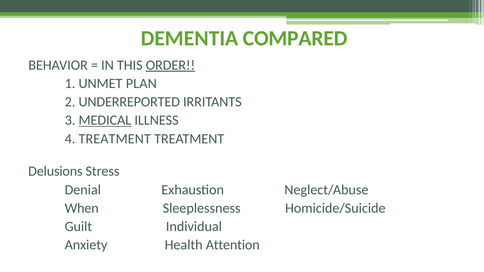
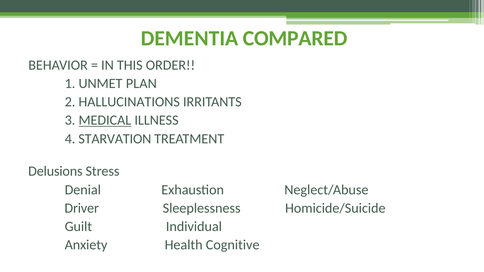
ORDER underline: present -> none
UNDERREPORTED: UNDERREPORTED -> HALLUCINATIONS
4 TREATMENT: TREATMENT -> STARVATION
When: When -> Driver
Attention: Attention -> Cognitive
